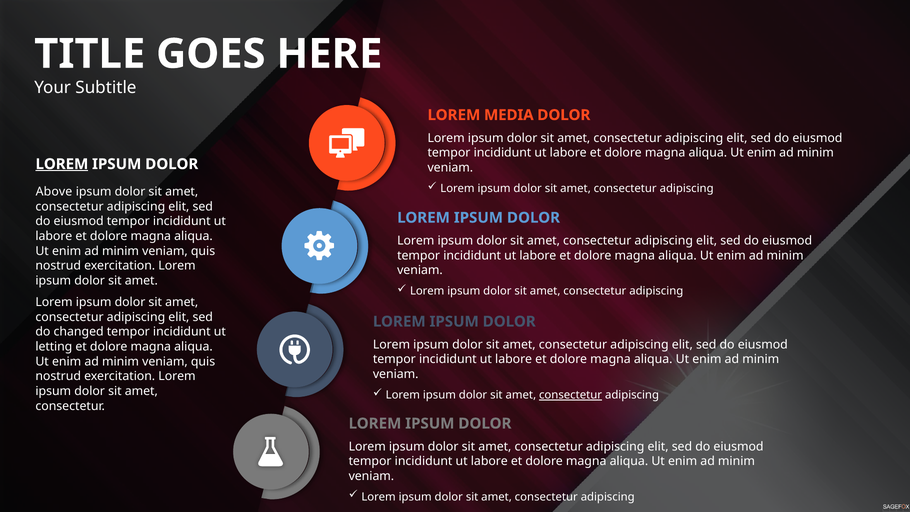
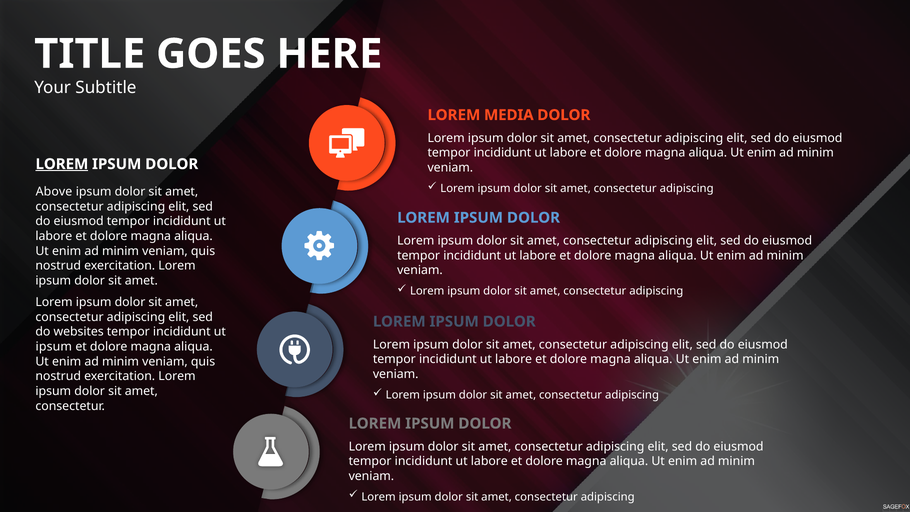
changed: changed -> websites
letting at (54, 347): letting -> ipsum
consectetur at (571, 395) underline: present -> none
